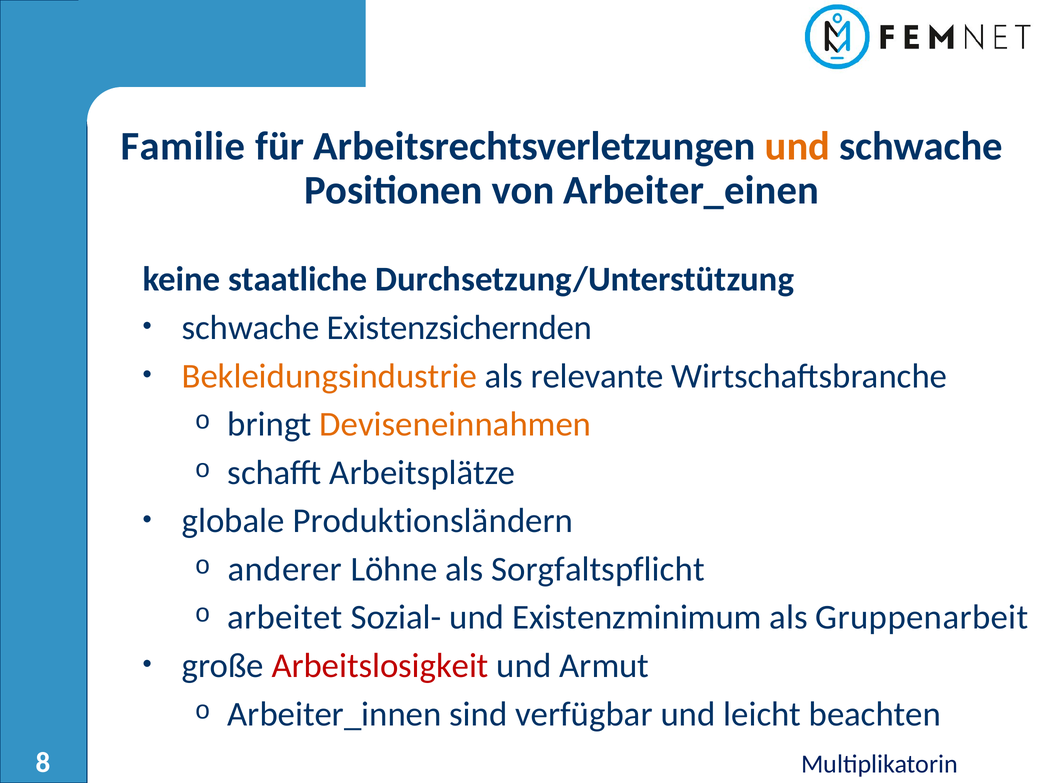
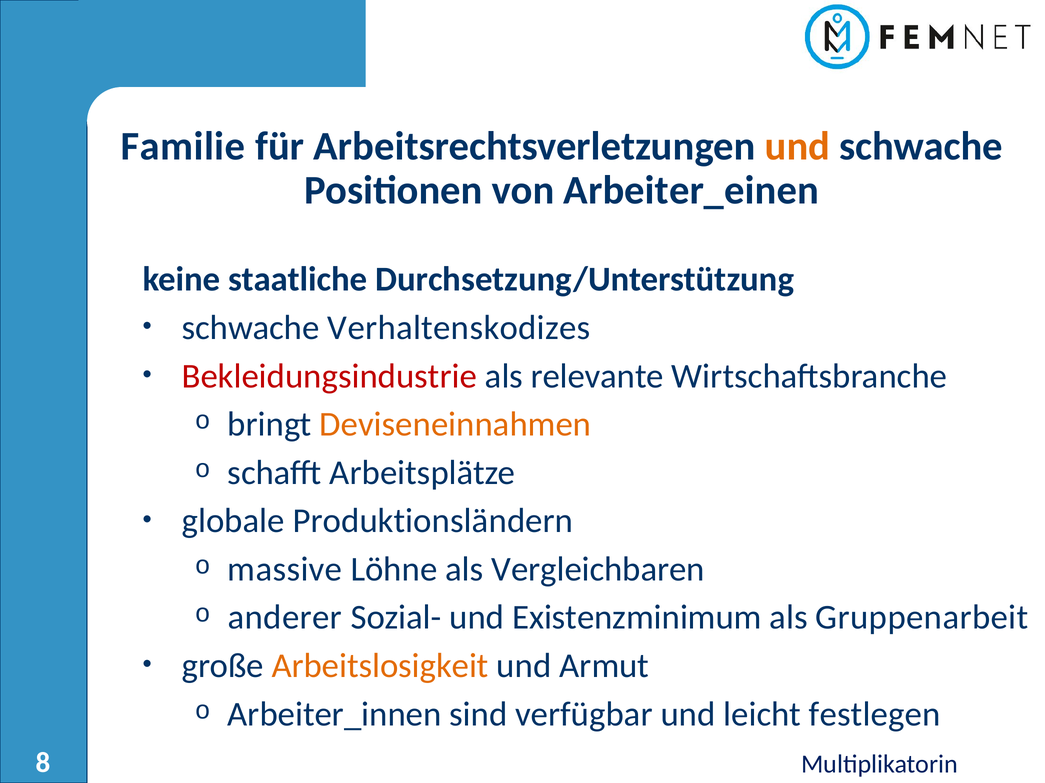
Existenzsichernden: Existenzsichernden -> Verhaltenskodizes
Bekleidungsindustrie colour: orange -> red
anderer: anderer -> massive
Sorgfaltspflicht: Sorgfaltspflicht -> Vergleichbaren
arbeitet: arbeitet -> anderer
Arbeitslosigkeit colour: red -> orange
beachten: beachten -> festlegen
